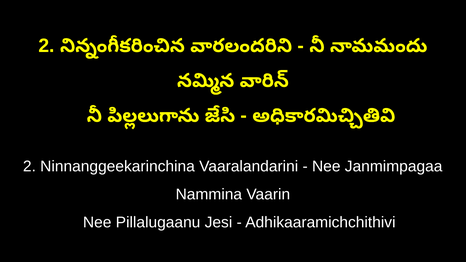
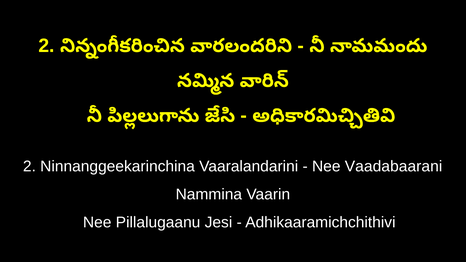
Janmimpagaa: Janmimpagaa -> Vaadabaarani
